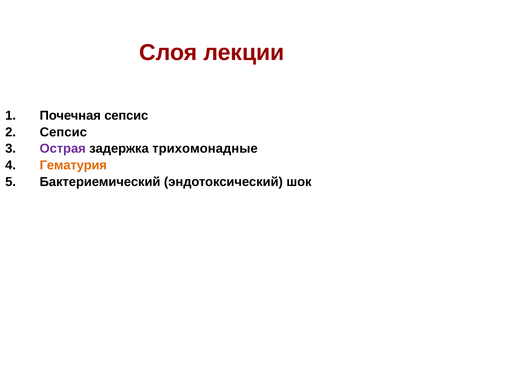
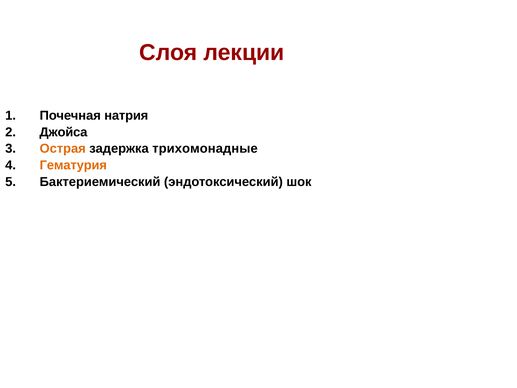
Почечная сепсис: сепсис -> натрия
Сепсис at (63, 132): Сепсис -> Джойса
Острая colour: purple -> orange
